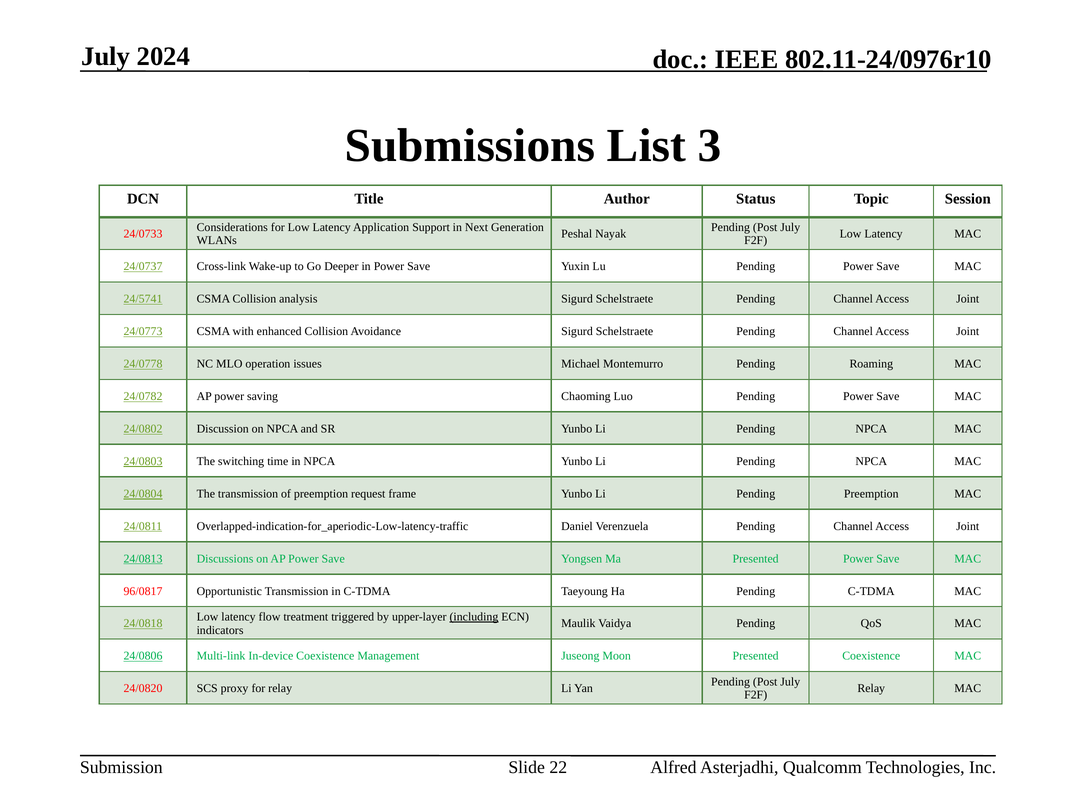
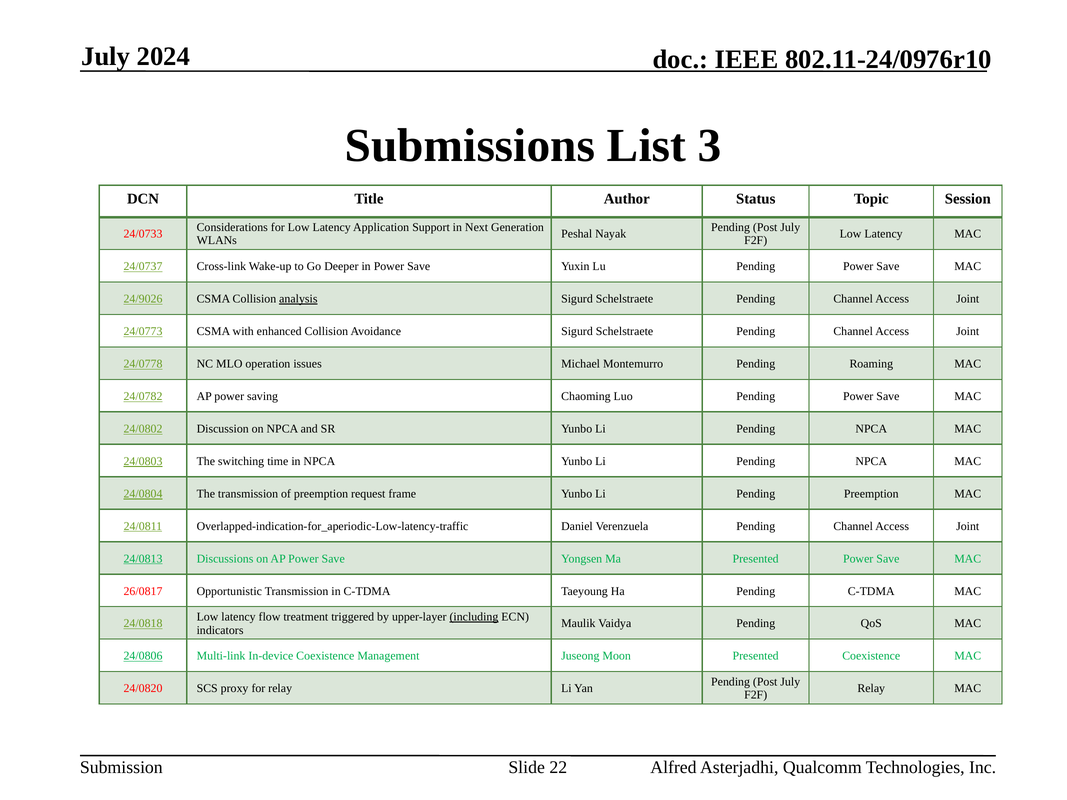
24/5741: 24/5741 -> 24/9026
analysis underline: none -> present
96/0817: 96/0817 -> 26/0817
